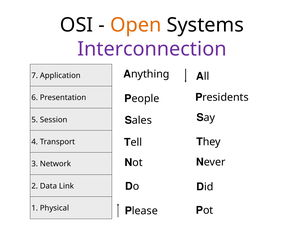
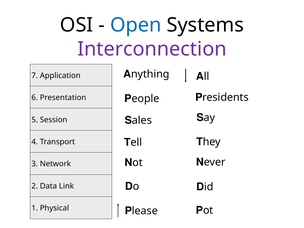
Open colour: orange -> blue
